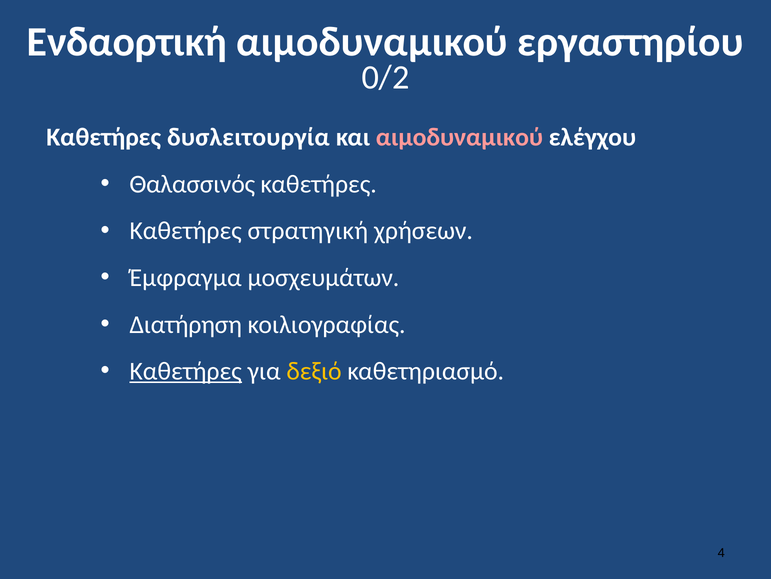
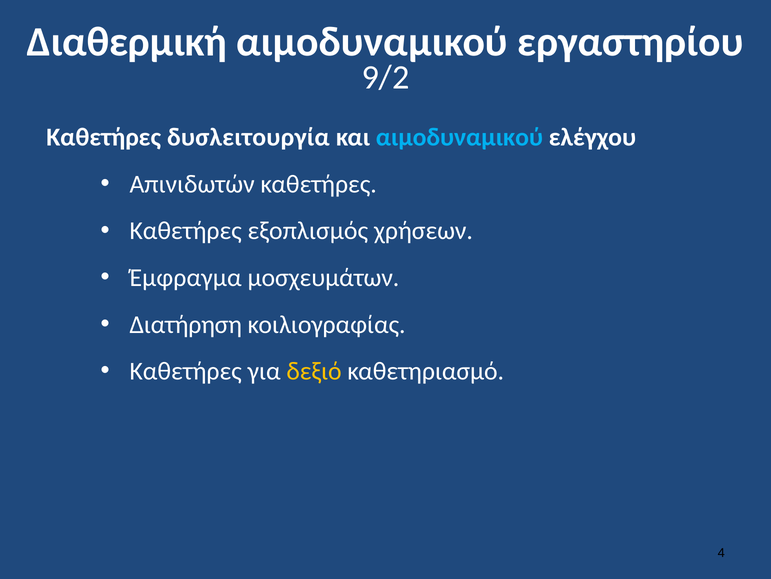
Ενδαορτική: Ενδαορτική -> Διαθερμική
0/2: 0/2 -> 9/2
αιμοδυναμικού at (459, 137) colour: pink -> light blue
Θαλασσινός: Θαλασσινός -> Απινιδωτών
στρατηγική: στρατηγική -> εξοπλισμός
Καθετήρες at (186, 371) underline: present -> none
